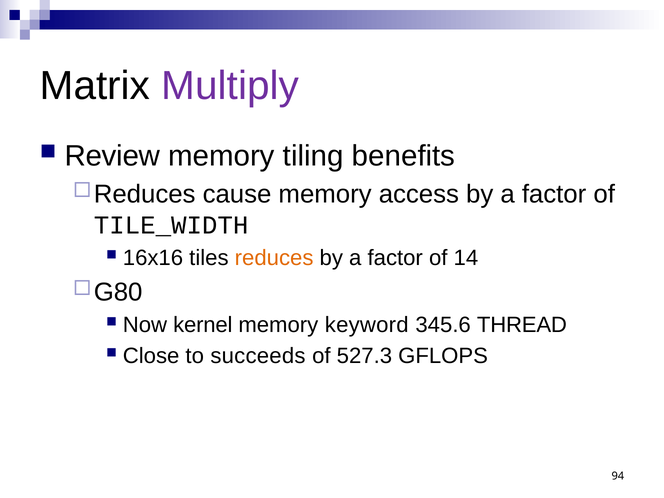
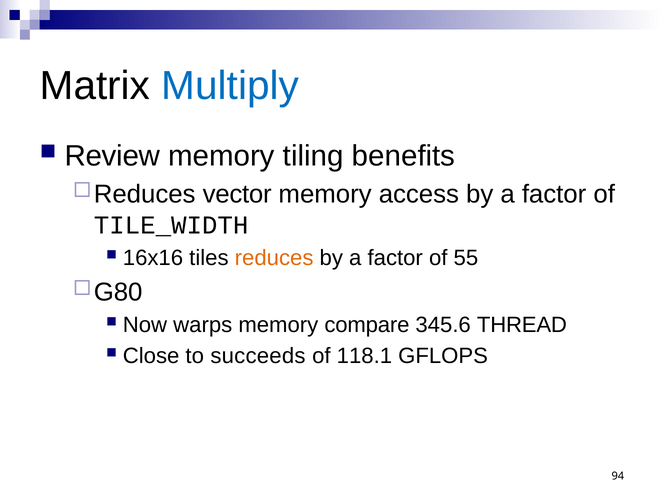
Multiply colour: purple -> blue
cause: cause -> vector
14: 14 -> 55
kernel: kernel -> warps
keyword: keyword -> compare
527.3: 527.3 -> 118.1
